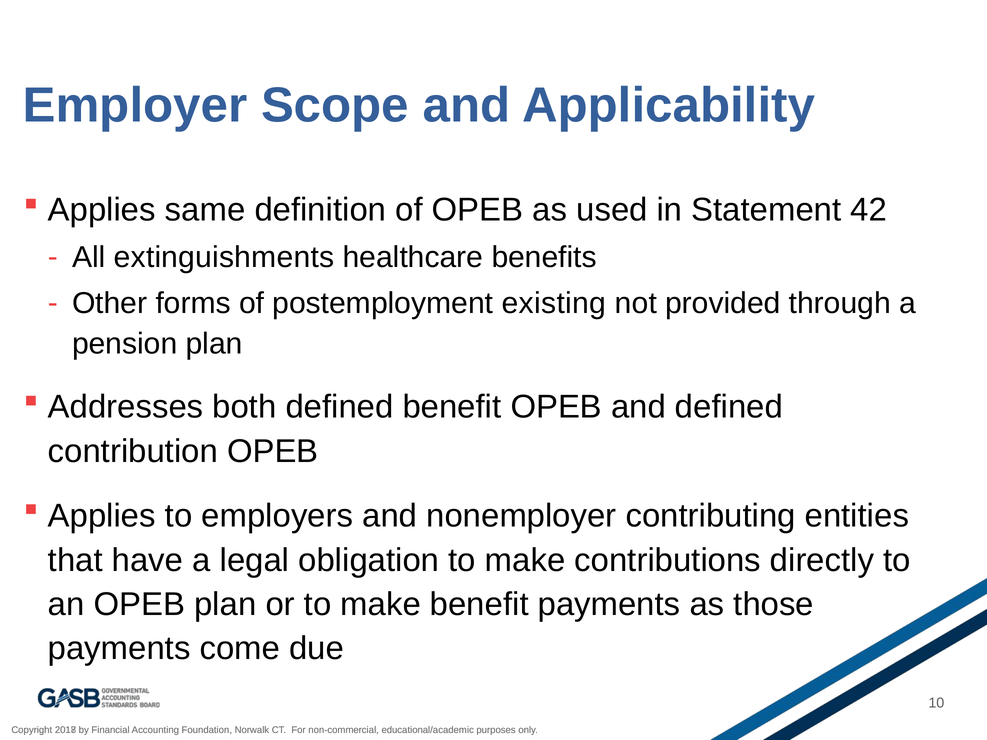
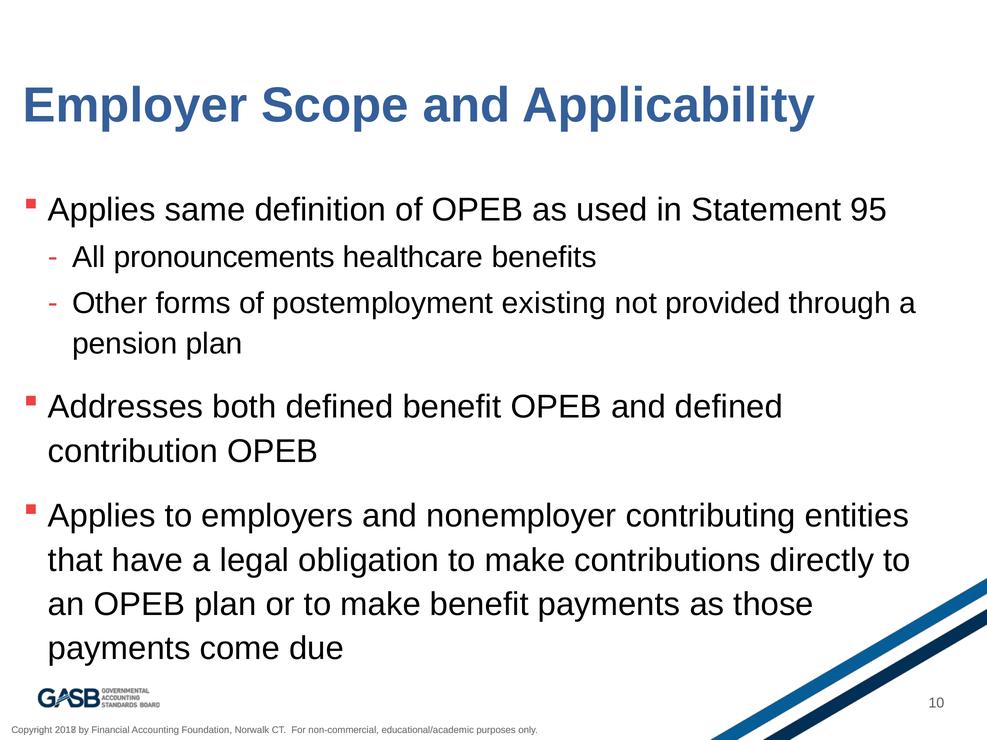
42: 42 -> 95
extinguishments: extinguishments -> pronouncements
